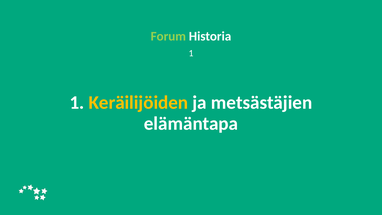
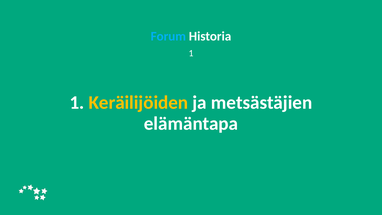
Forum colour: light green -> light blue
